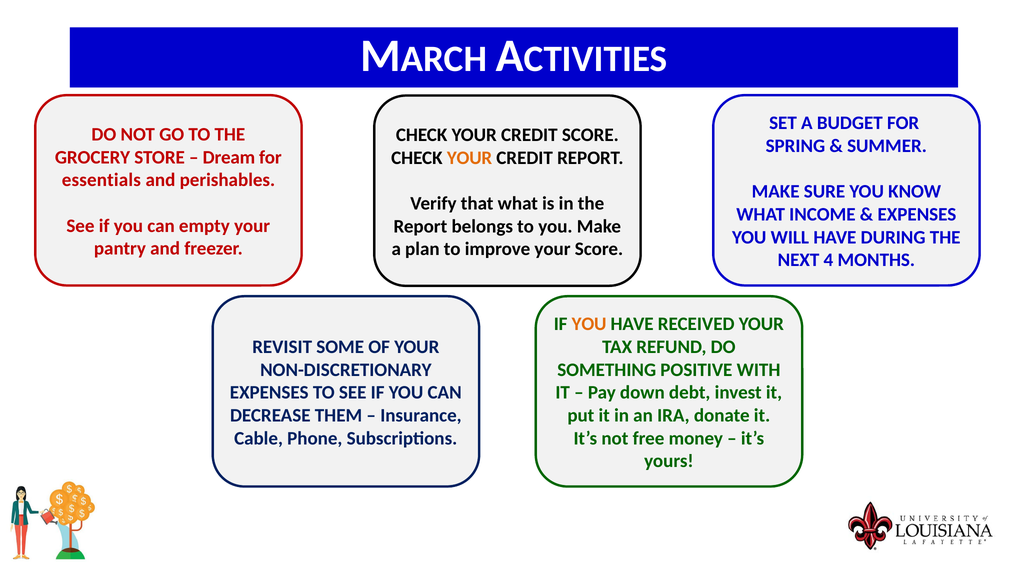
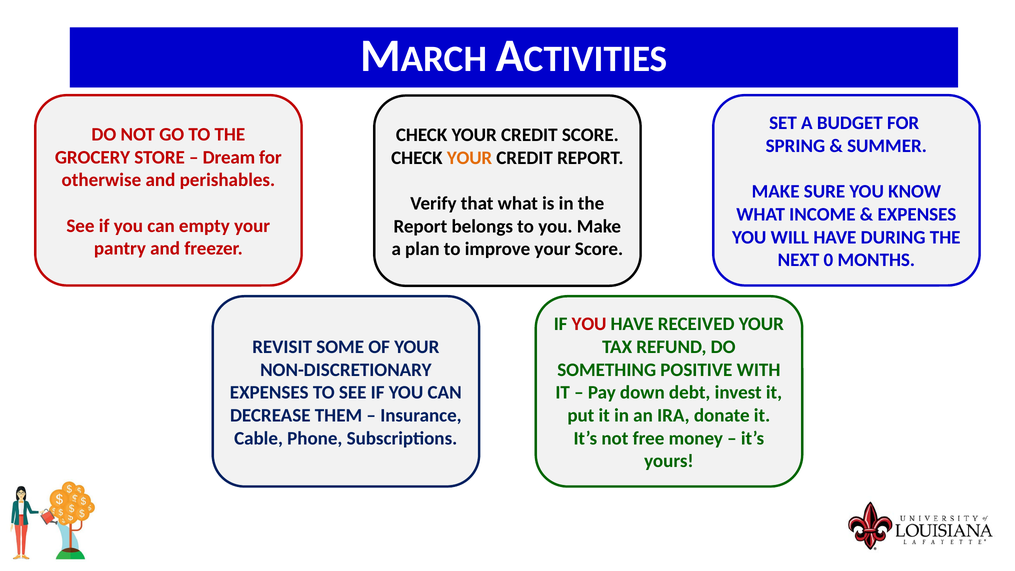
essentials: essentials -> otherwise
4: 4 -> 0
YOU at (589, 324) colour: orange -> red
